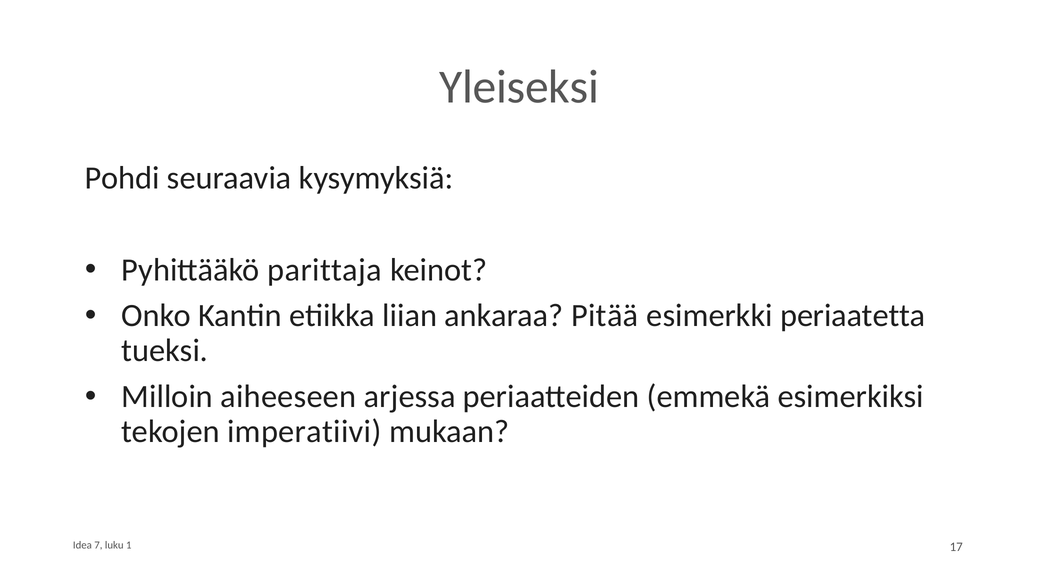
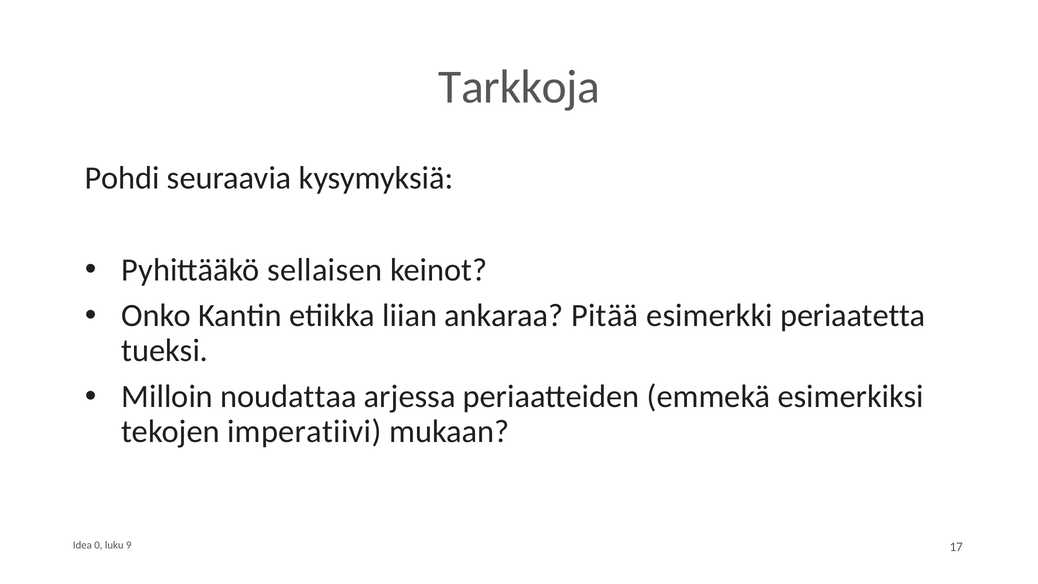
Yleiseksi: Yleiseksi -> Tarkkoja
parittaja: parittaja -> sellaisen
aiheeseen: aiheeseen -> noudattaa
7: 7 -> 0
1: 1 -> 9
